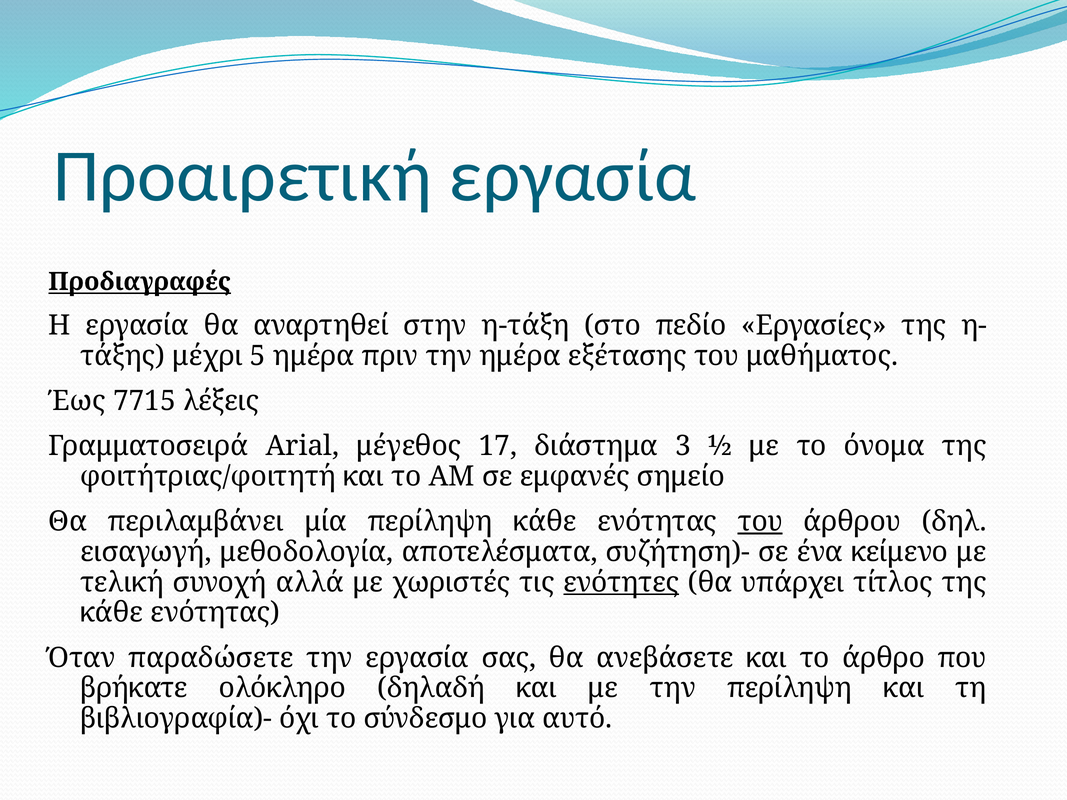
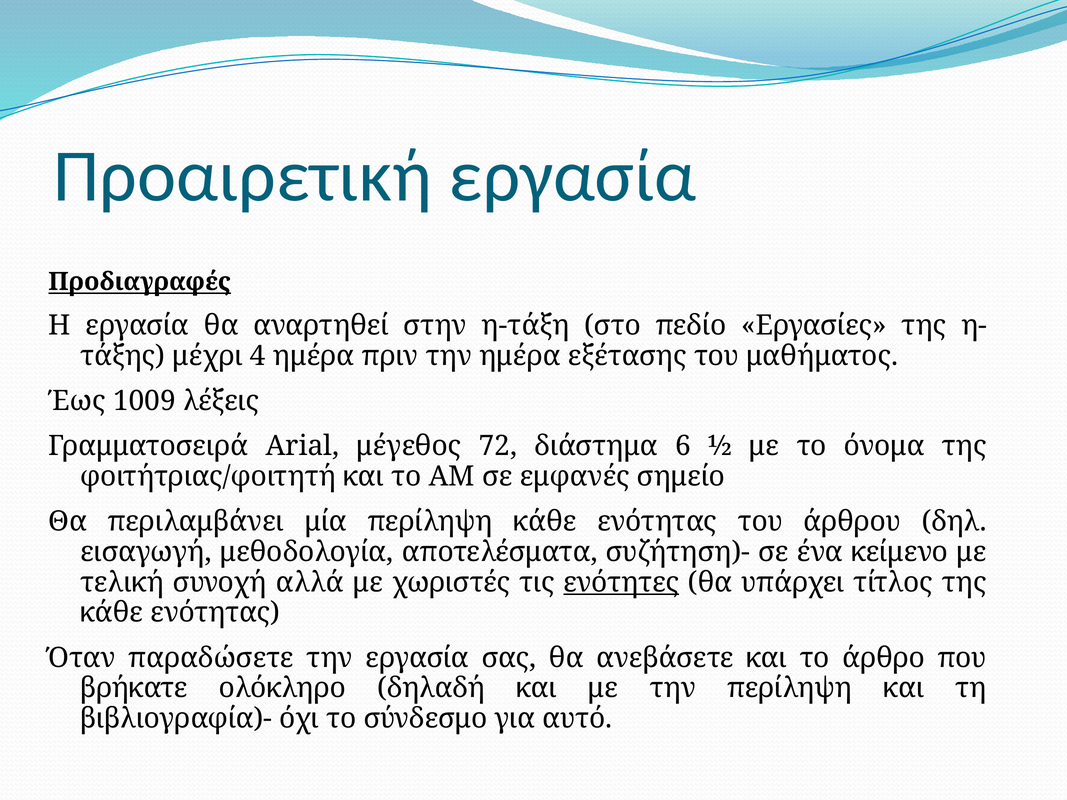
5: 5 -> 4
7715: 7715 -> 1009
17: 17 -> 72
3: 3 -> 6
του at (760, 522) underline: present -> none
